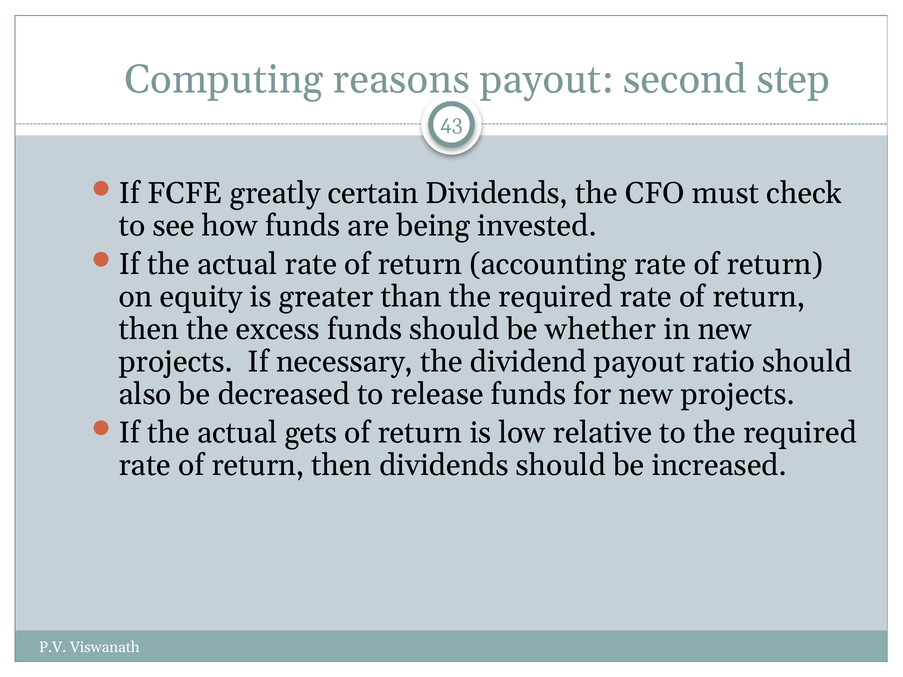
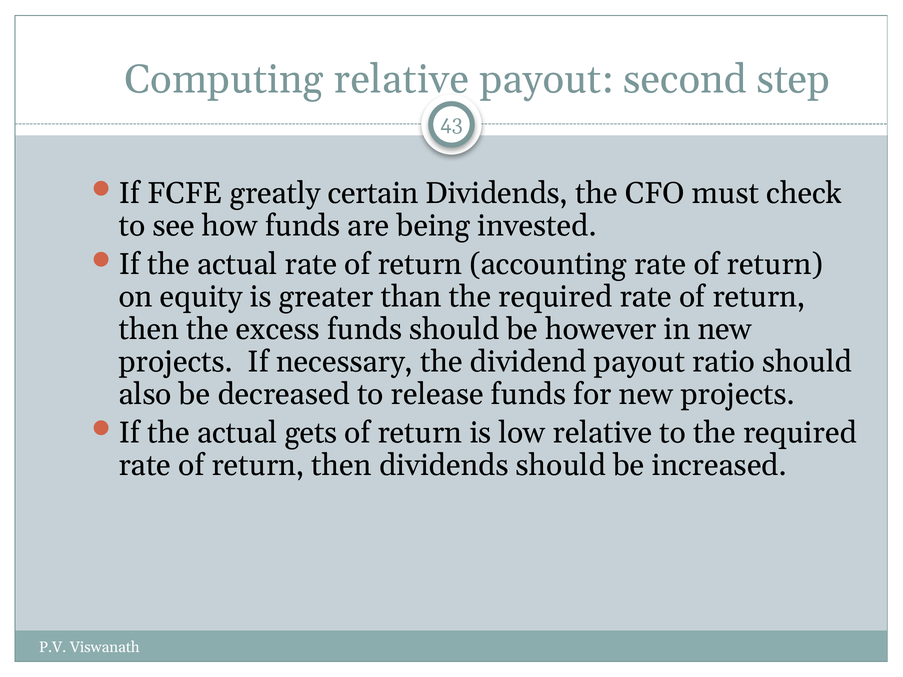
Computing reasons: reasons -> relative
whether: whether -> however
